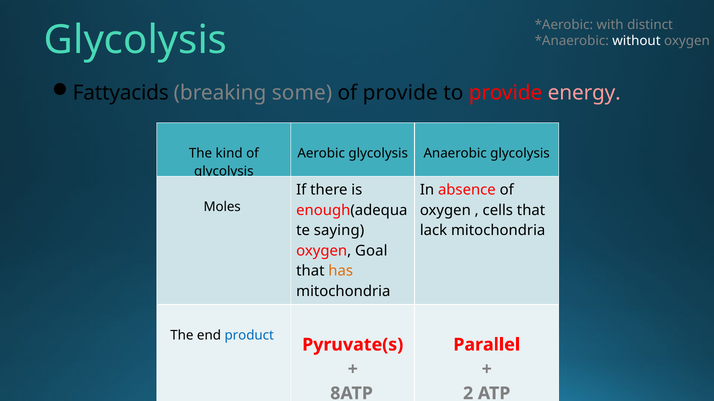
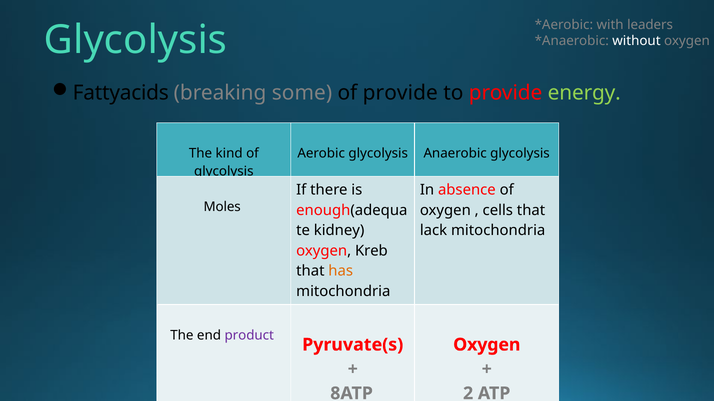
distinct: distinct -> leaders
energy colour: pink -> light green
saying: saying -> kidney
Goal: Goal -> Kreb
product colour: blue -> purple
Parallel at (487, 345): Parallel -> Oxygen
